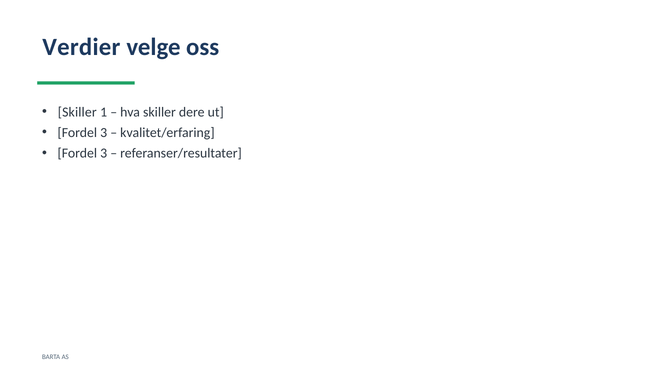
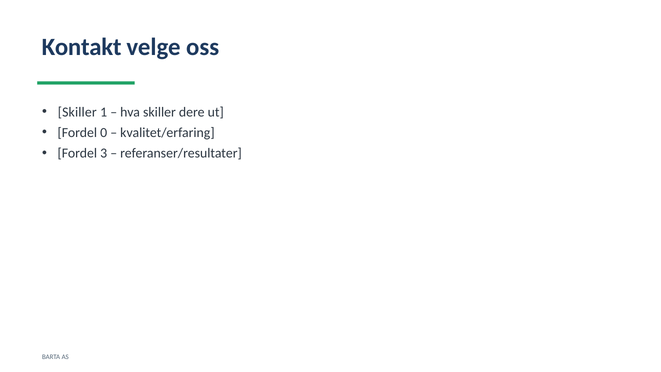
Verdier: Verdier -> Kontakt
3 at (104, 133): 3 -> 0
